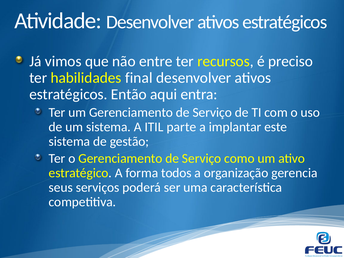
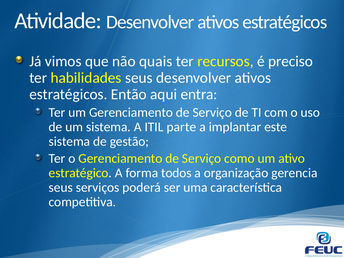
entre: entre -> quais
habilidades final: final -> seus
